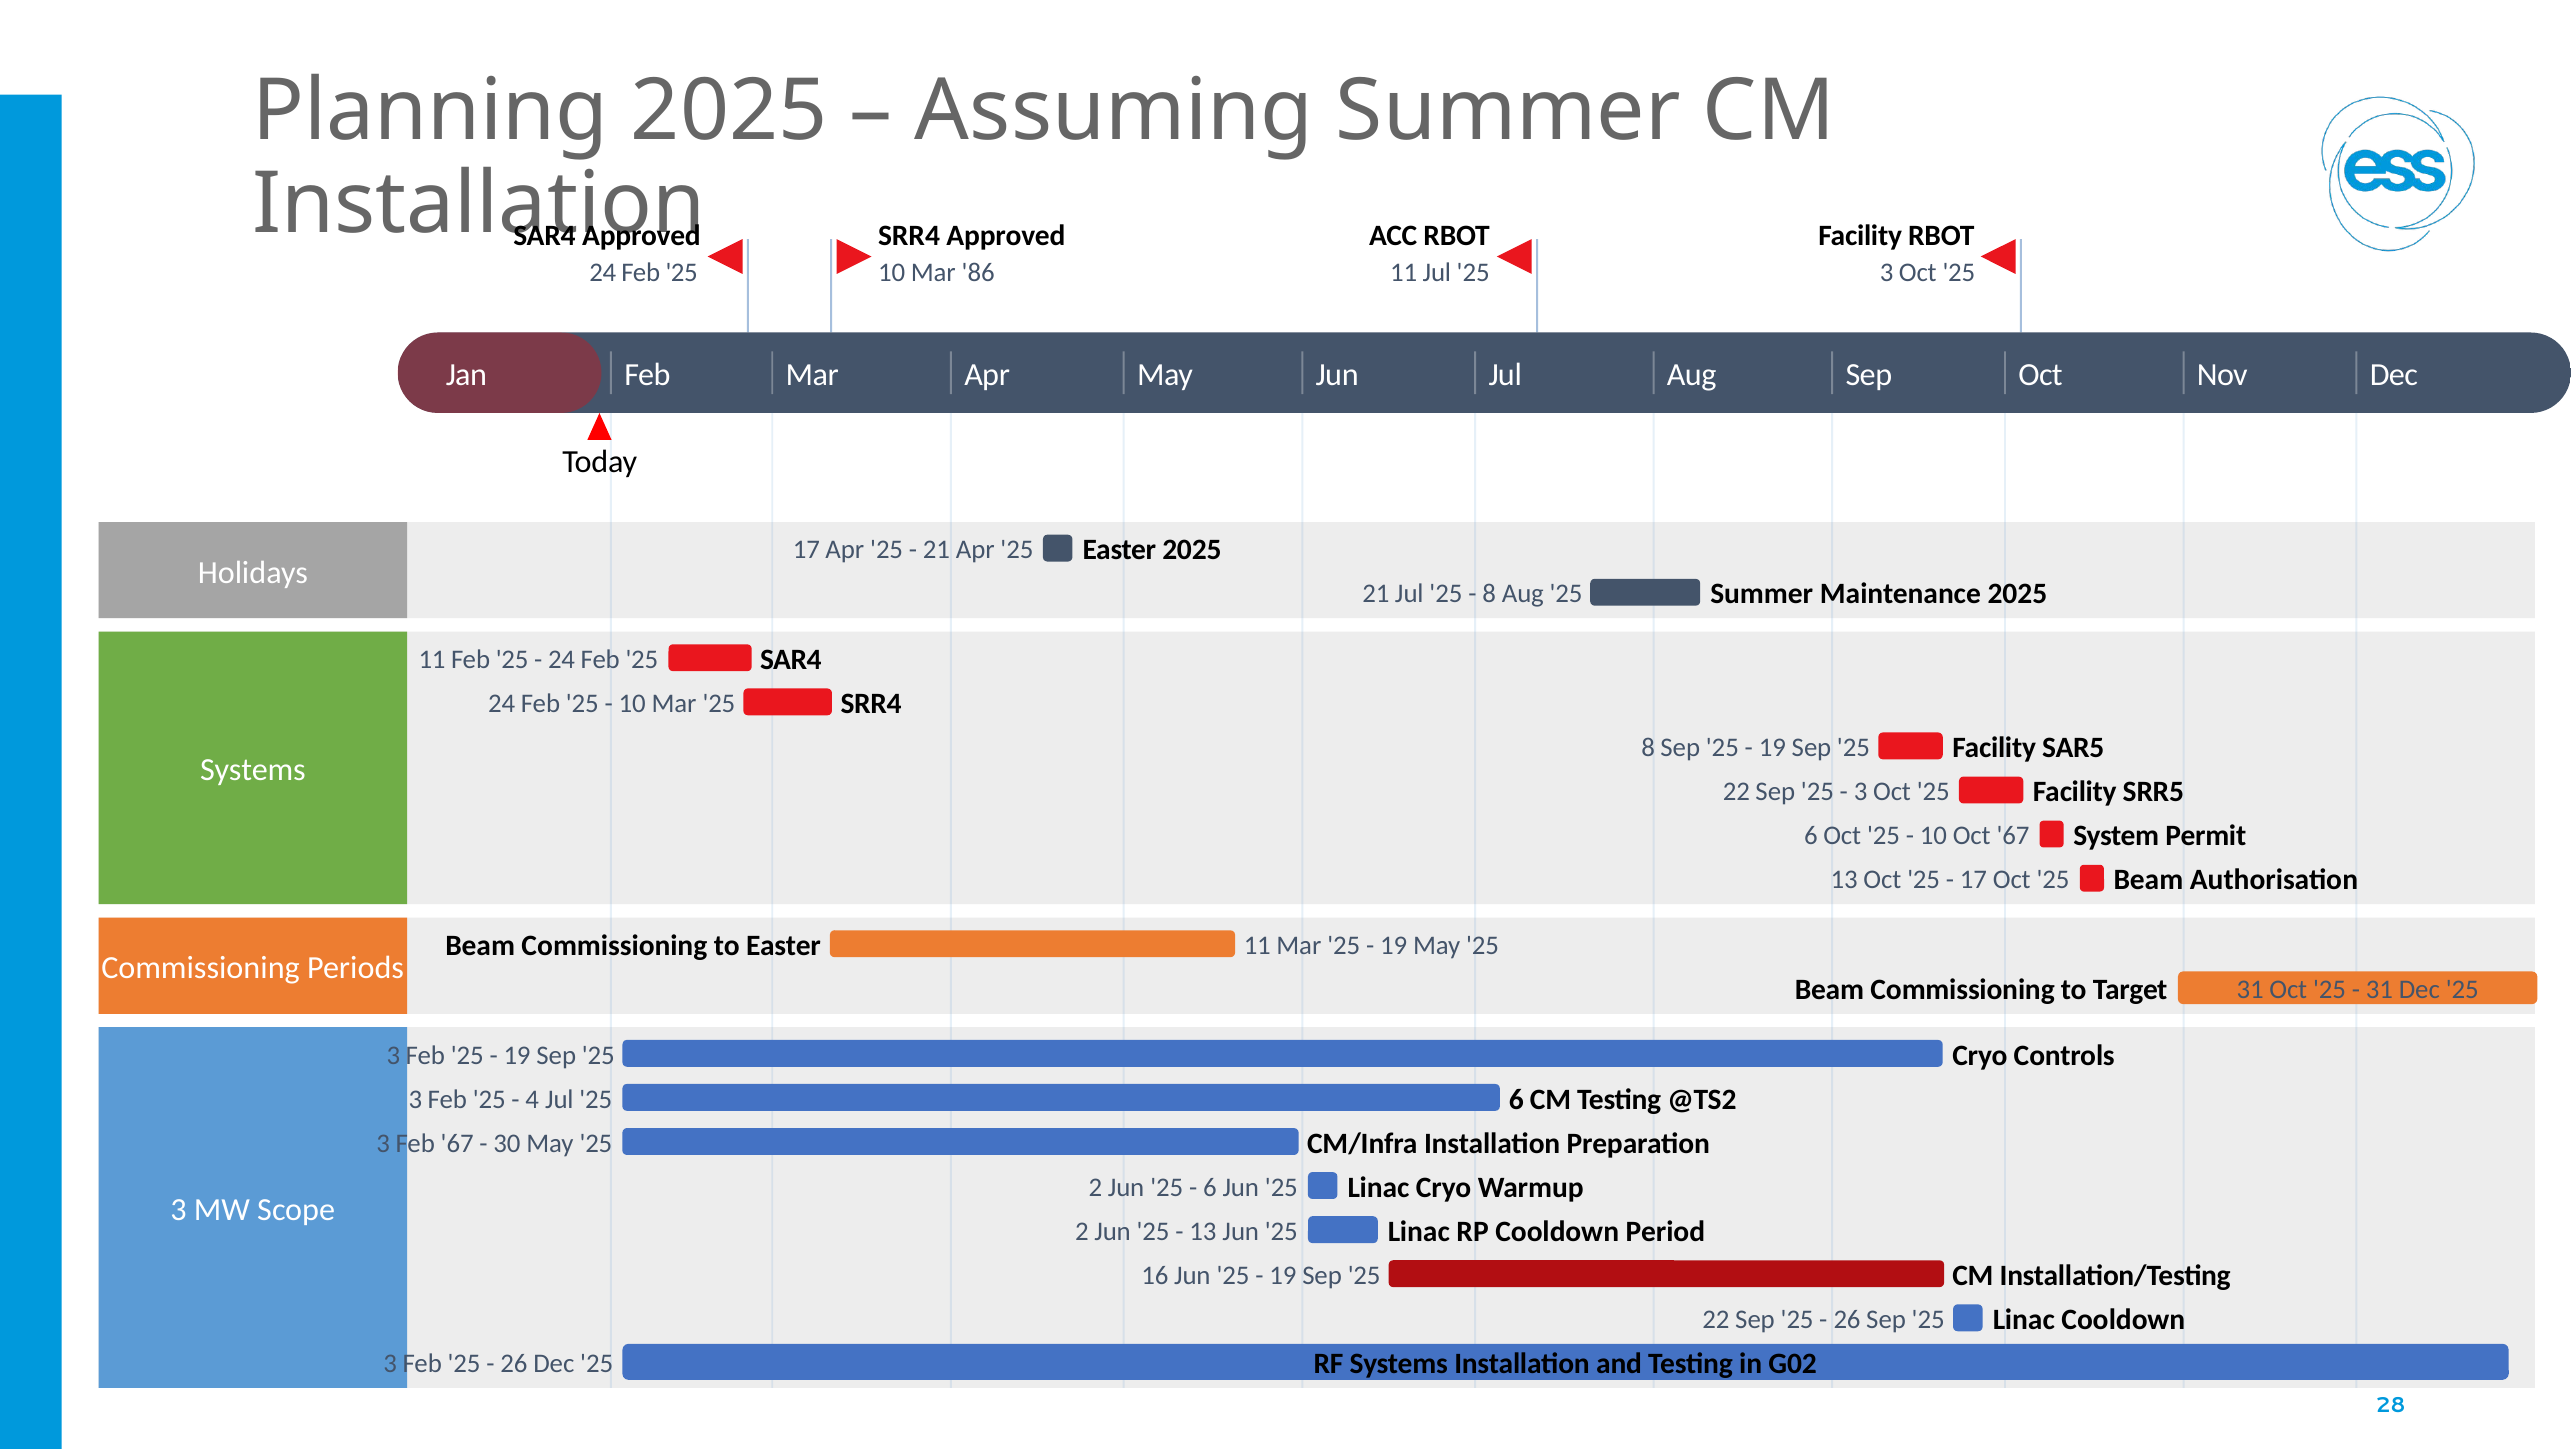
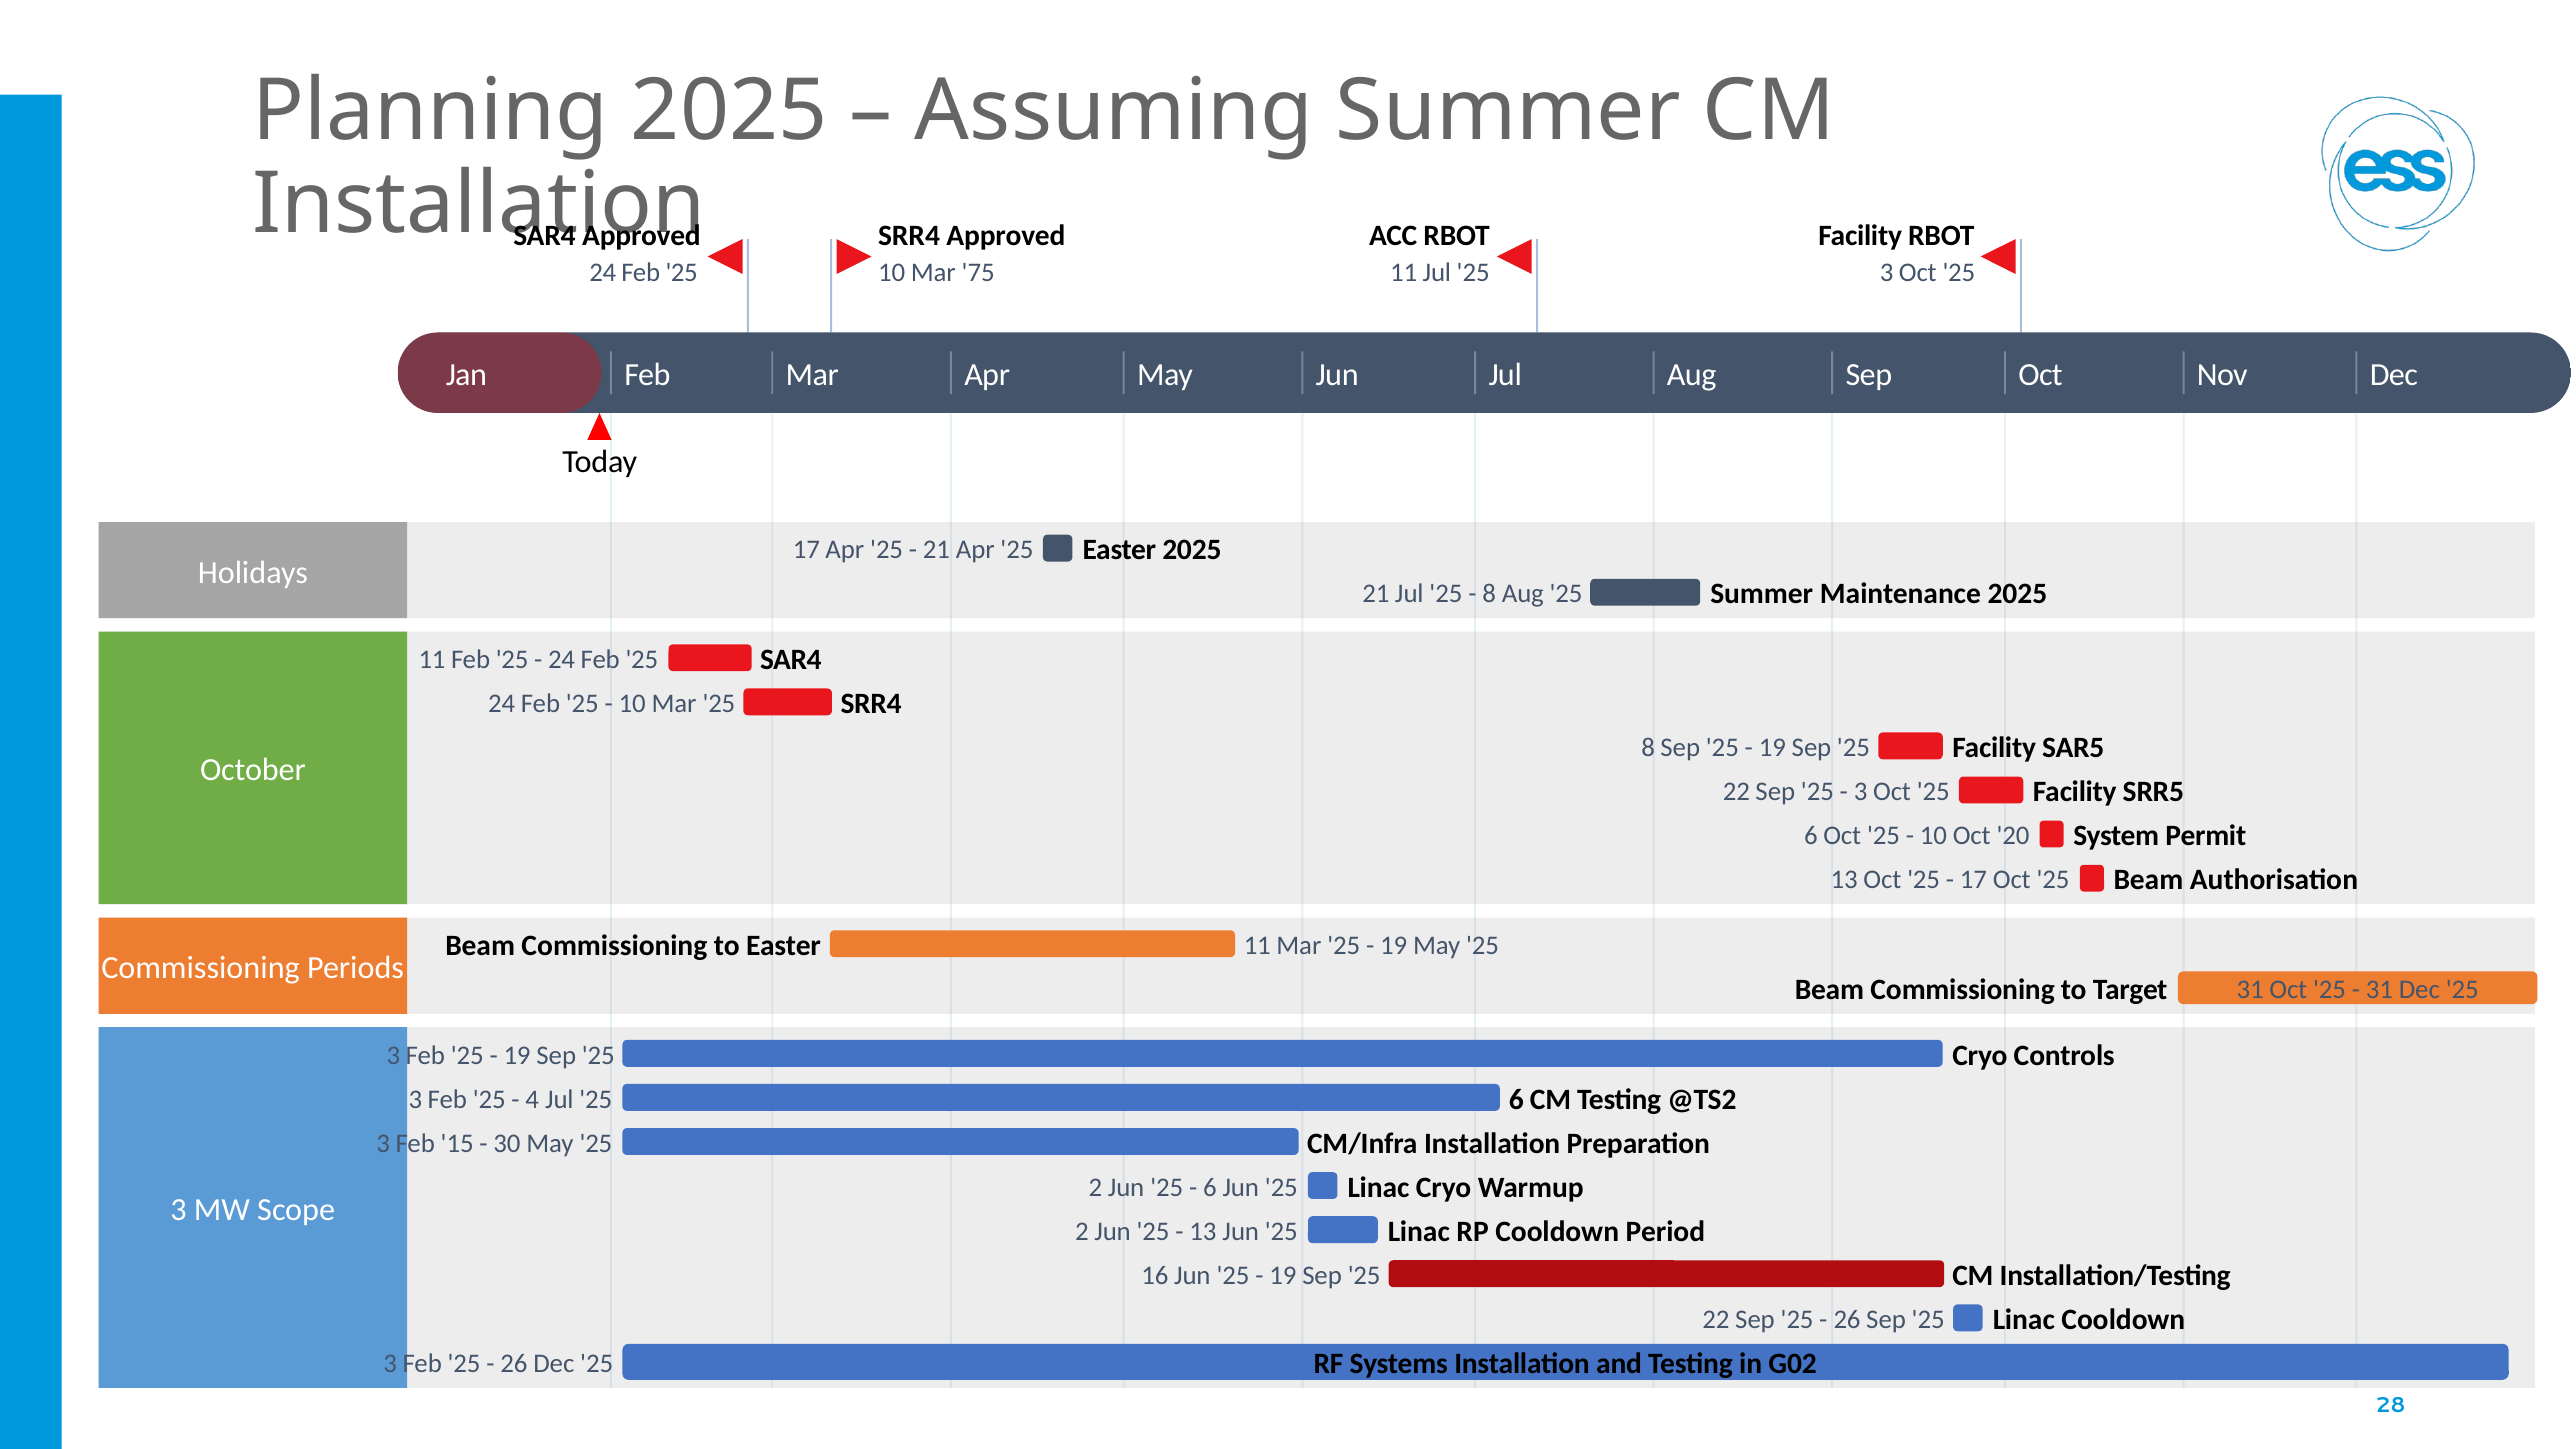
86: 86 -> 75
Systems at (253, 770): Systems -> October
Oct 67: 67 -> 20
Feb 67: 67 -> 15
